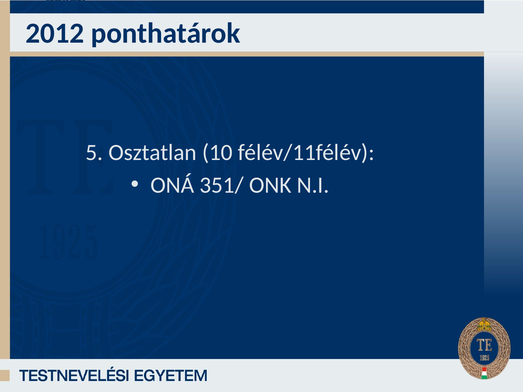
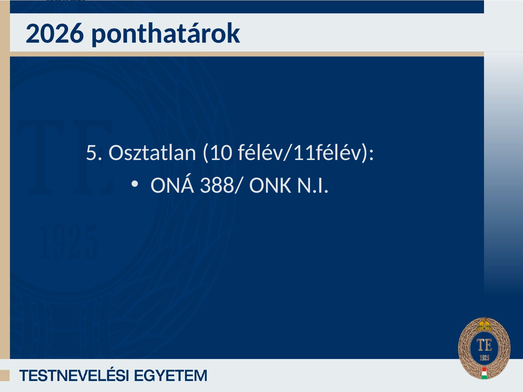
2012: 2012 -> 2026
351/: 351/ -> 388/
